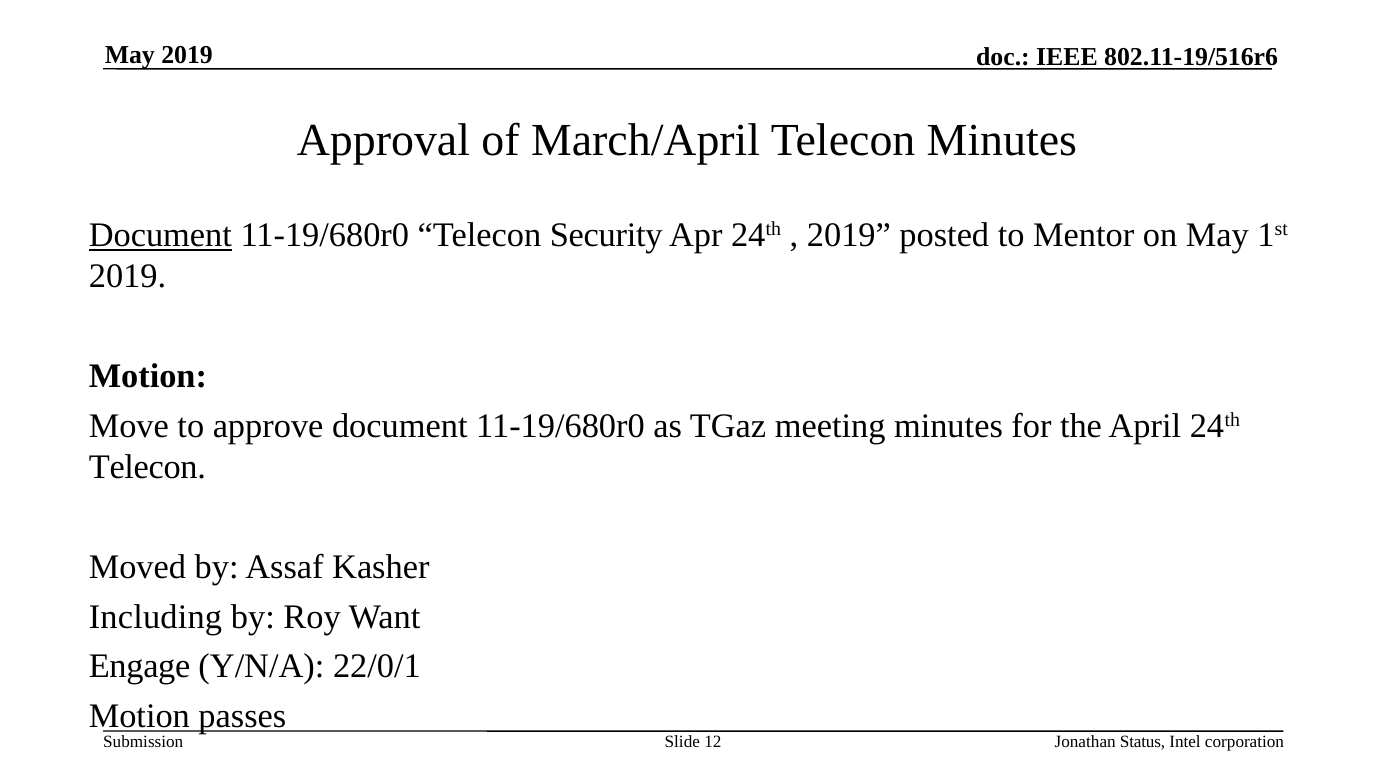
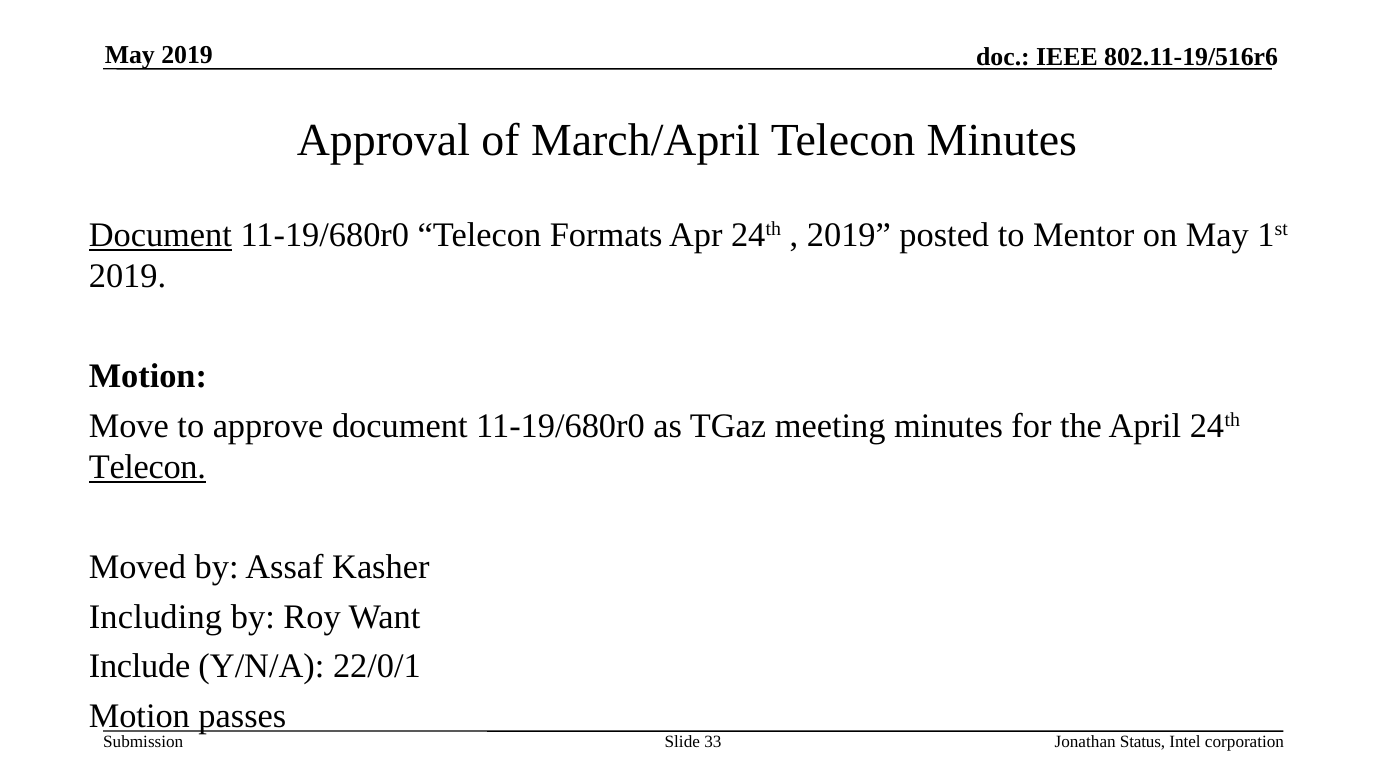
Security: Security -> Formats
Telecon at (147, 467) underline: none -> present
Engage: Engage -> Include
12: 12 -> 33
